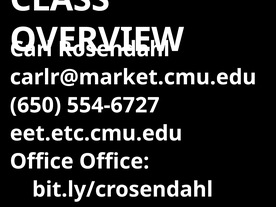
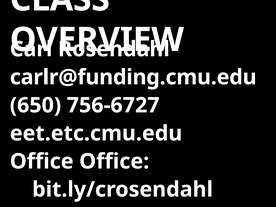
carlr@market.cmu.edu: carlr@market.cmu.edu -> carlr@funding.cmu.edu
554-6727: 554-6727 -> 756-6727
